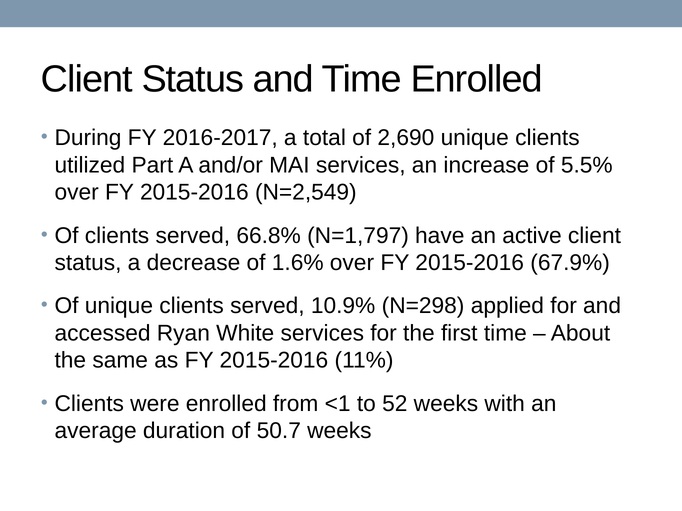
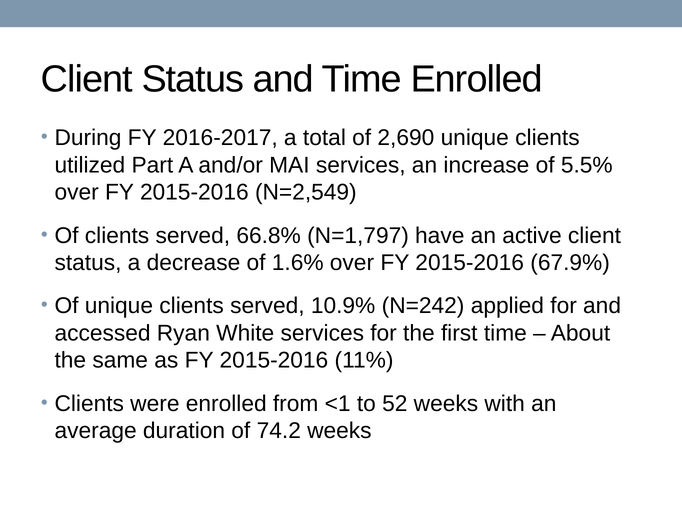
N=298: N=298 -> N=242
50.7: 50.7 -> 74.2
